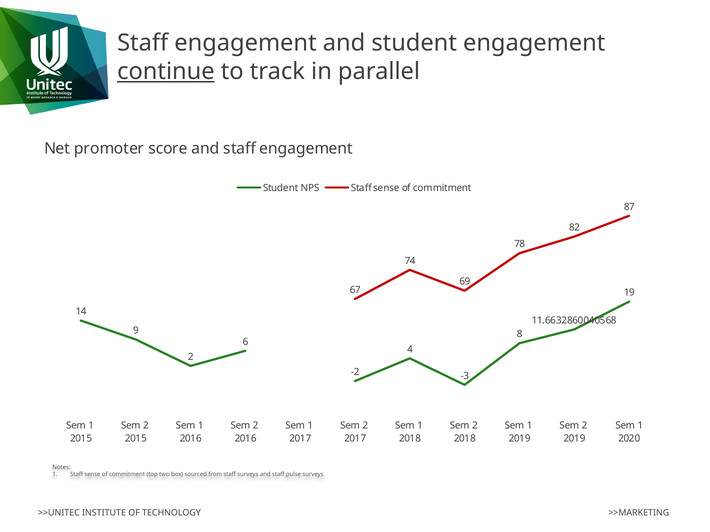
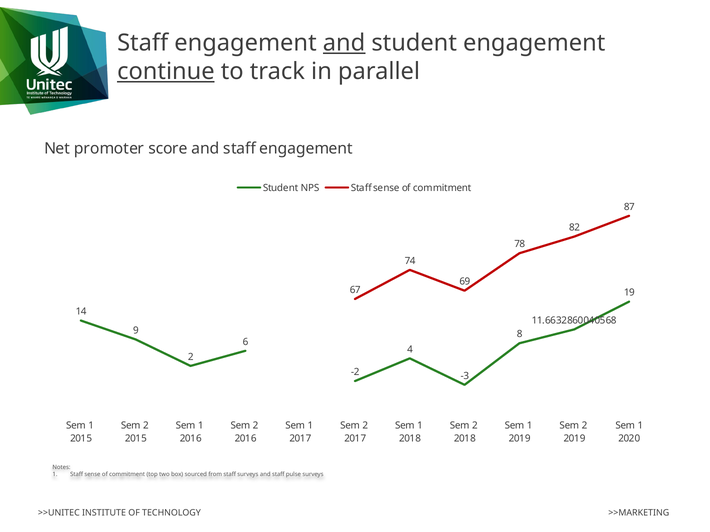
and at (344, 43) underline: none -> present
